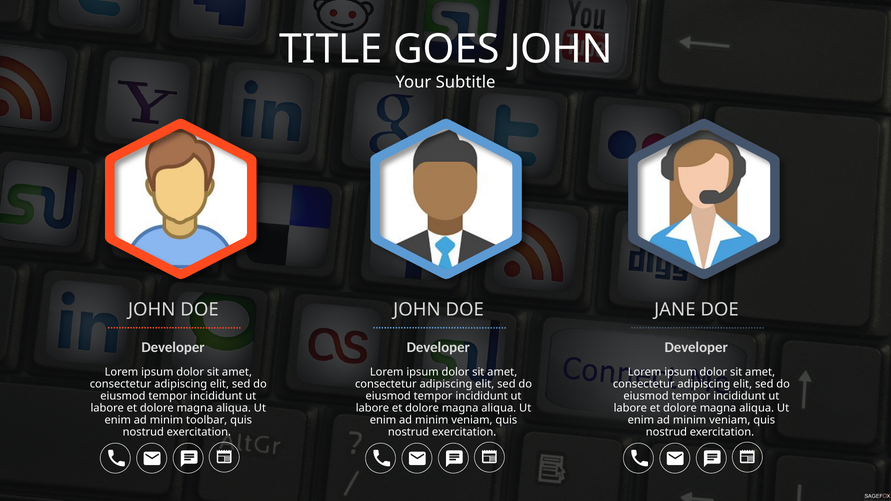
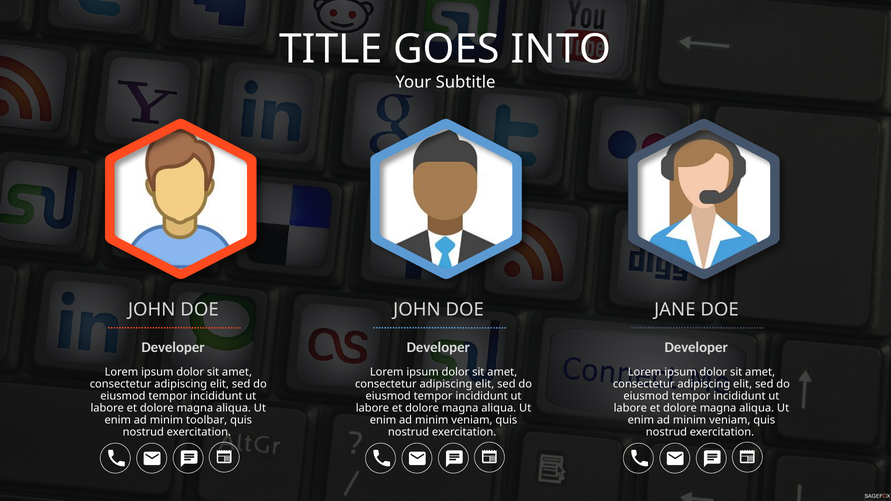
GOES JOHN: JOHN -> INTO
